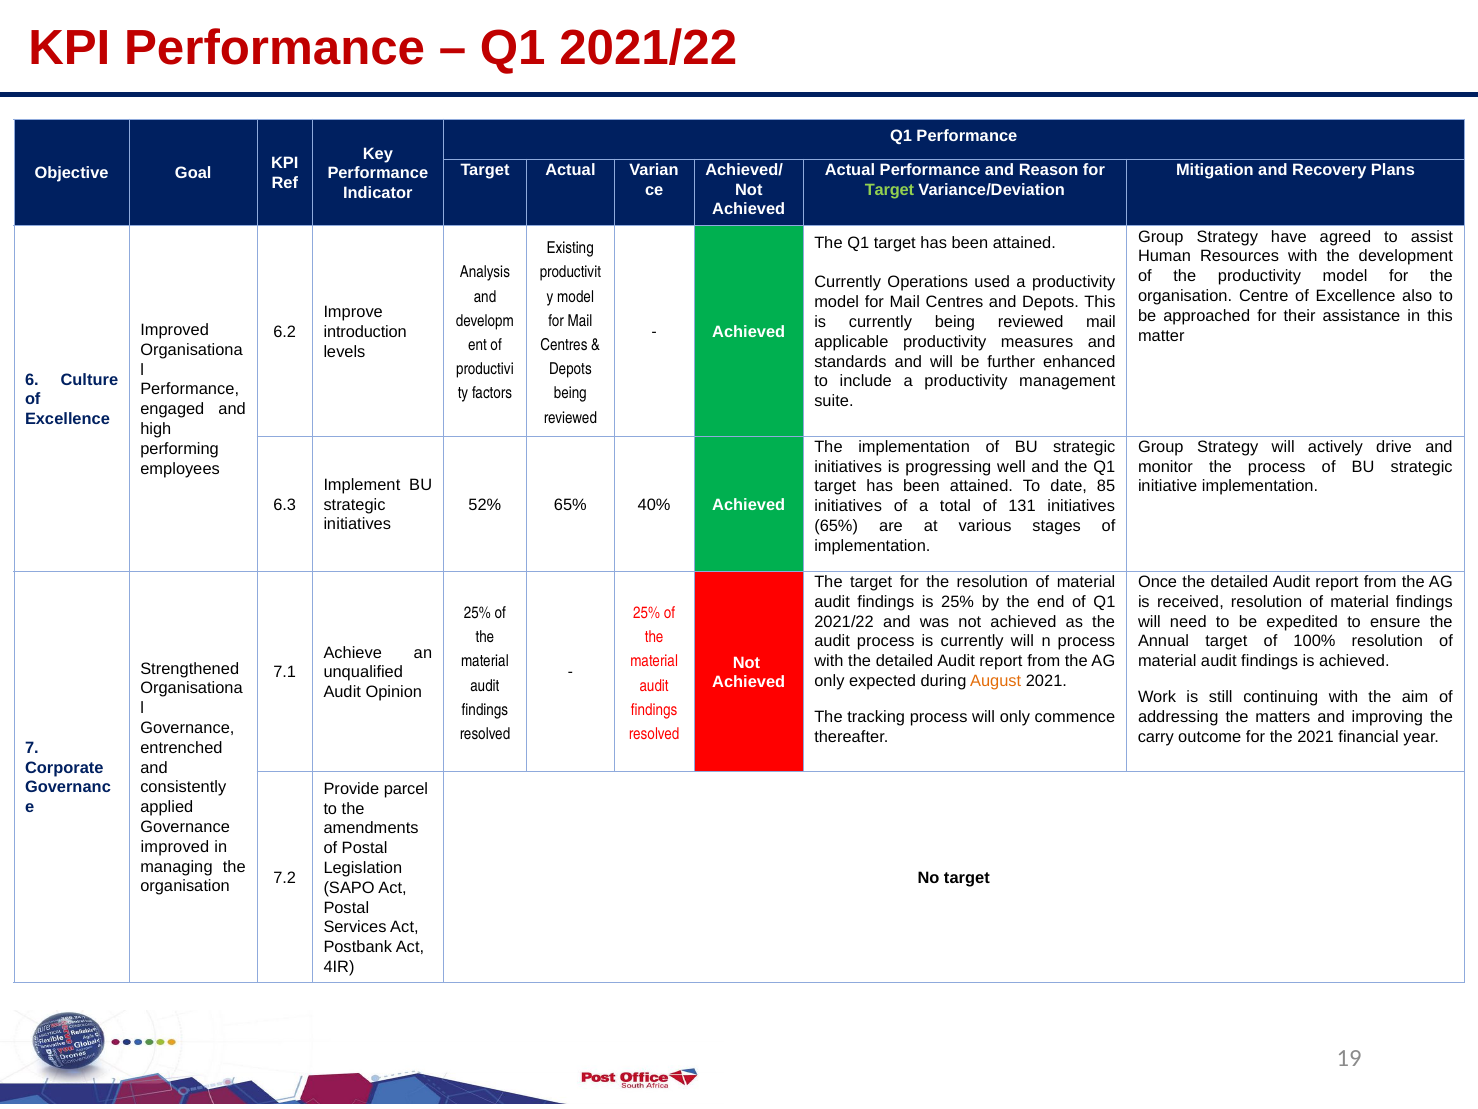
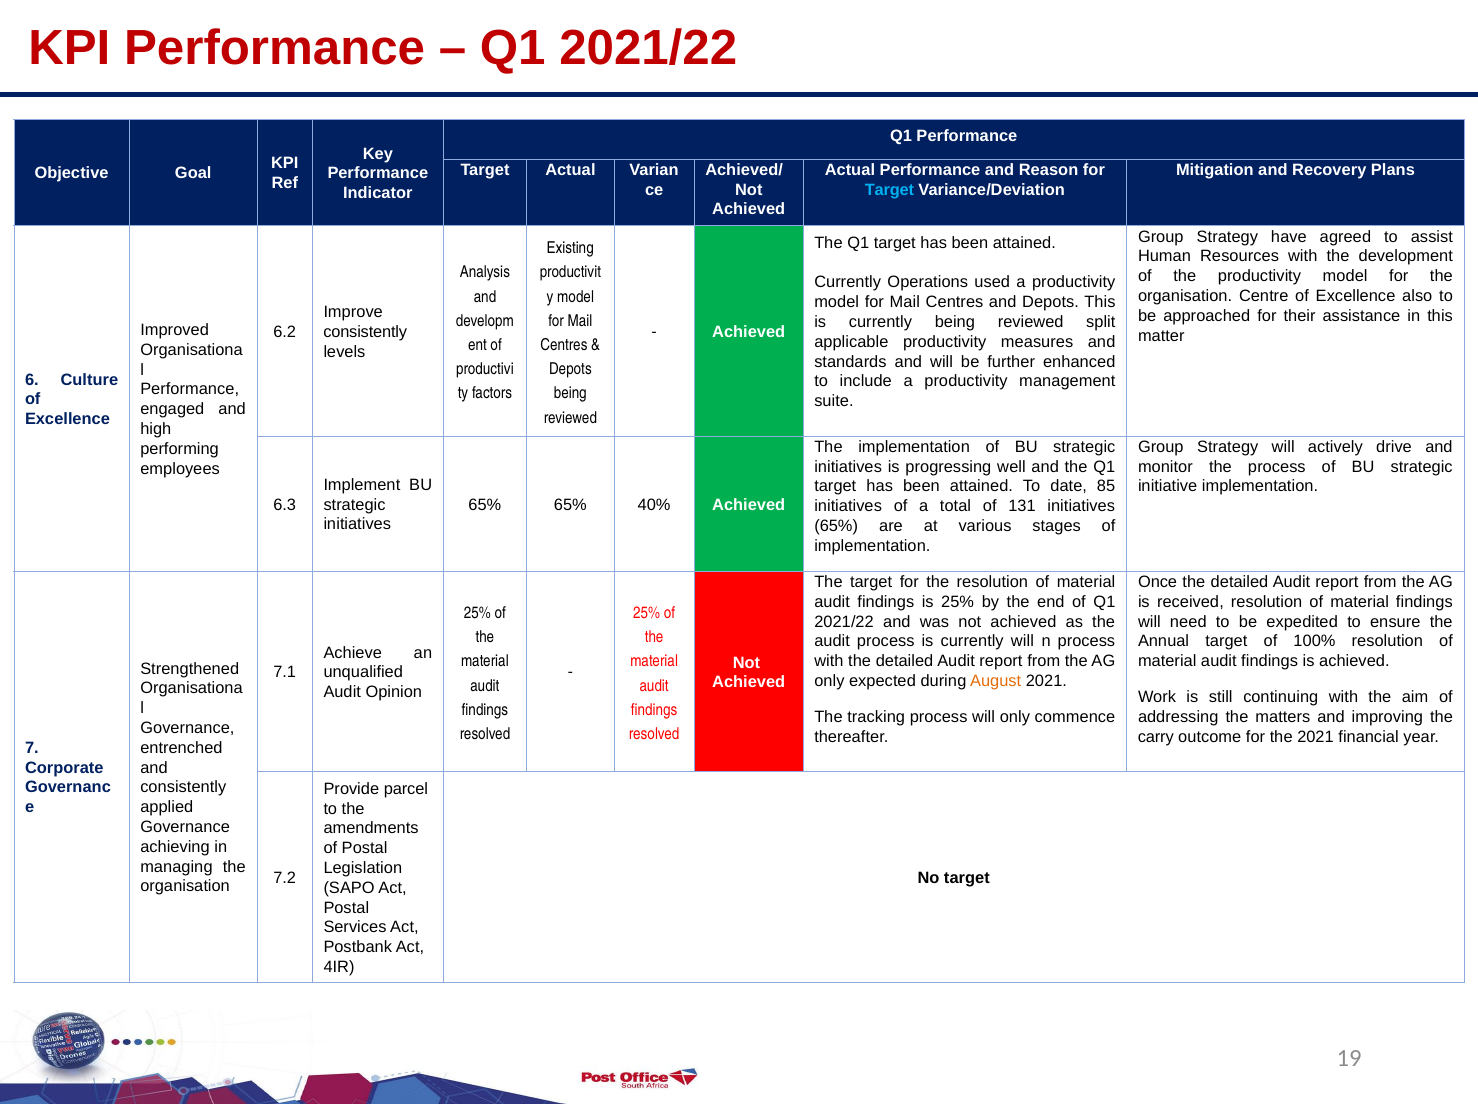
Target at (889, 190) colour: light green -> light blue
reviewed mail: mail -> split
introduction at (365, 332): introduction -> consistently
52% at (485, 504): 52% -> 65%
improved at (175, 847): improved -> achieving
